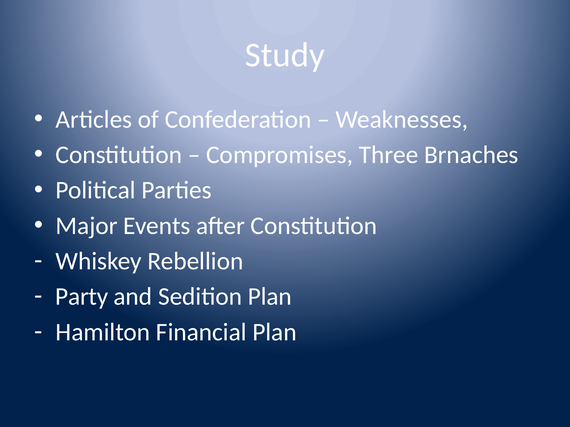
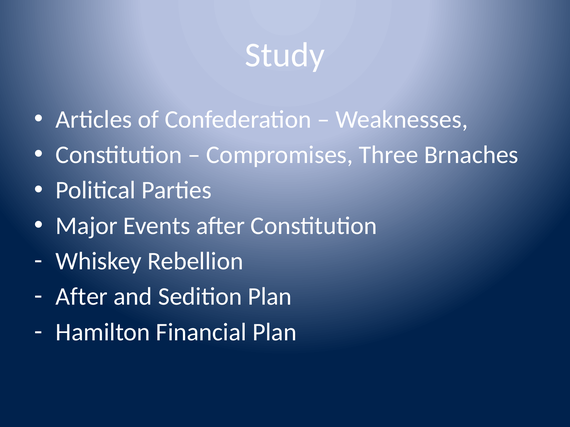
Party at (82, 297): Party -> After
